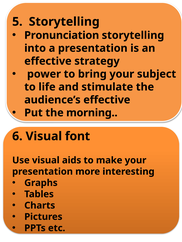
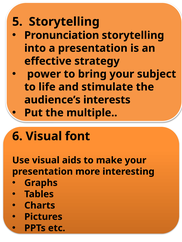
audience’s effective: effective -> interests
morning: morning -> multiple
